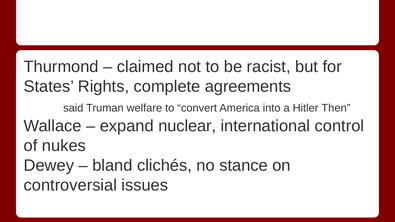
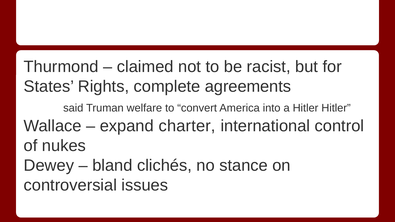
Hitler Then: Then -> Hitler
nuclear: nuclear -> charter
